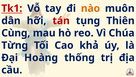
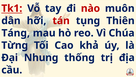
nào colour: orange -> red
Cùng: Cùng -> Táng
Hoàng: Hoàng -> Nhung
